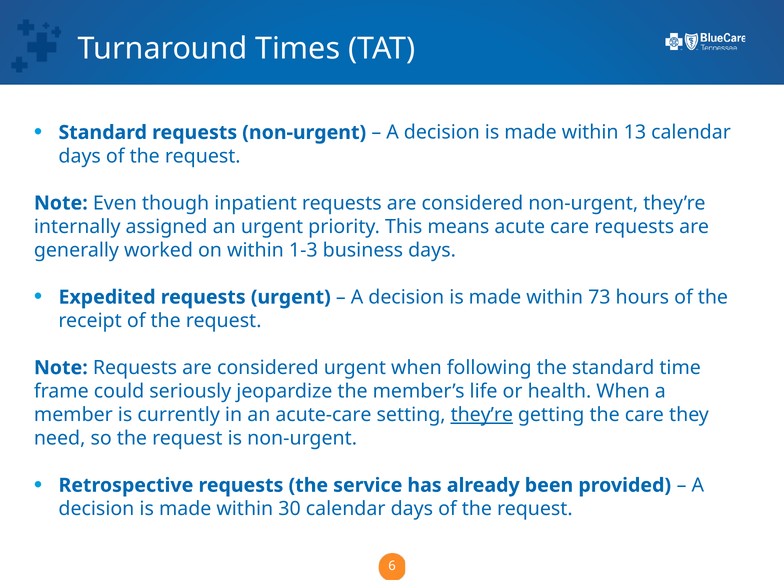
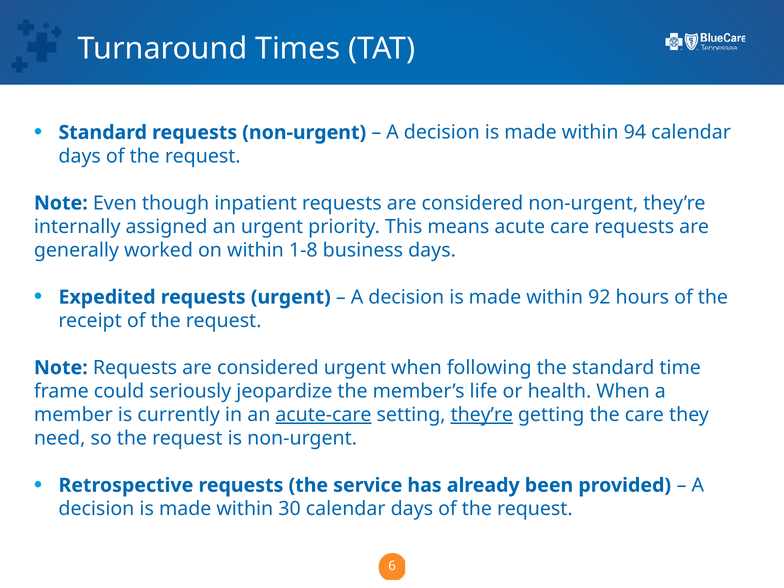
13: 13 -> 94
1-3: 1-3 -> 1-8
73: 73 -> 92
acute-care underline: none -> present
